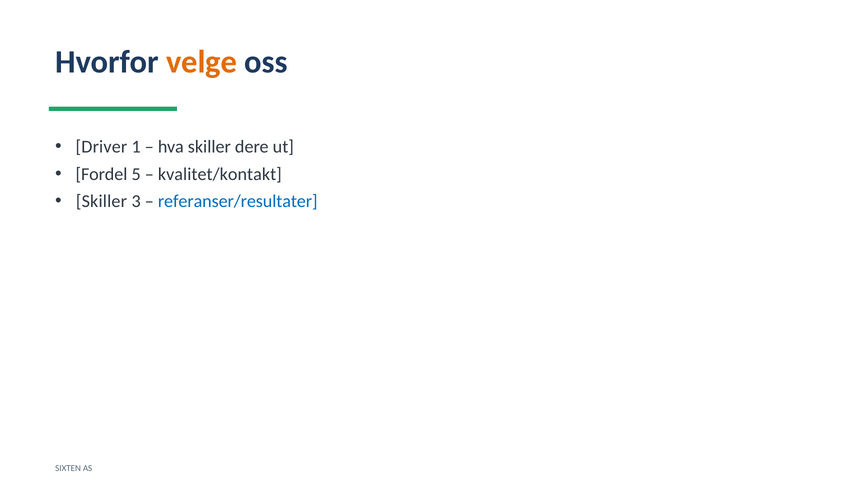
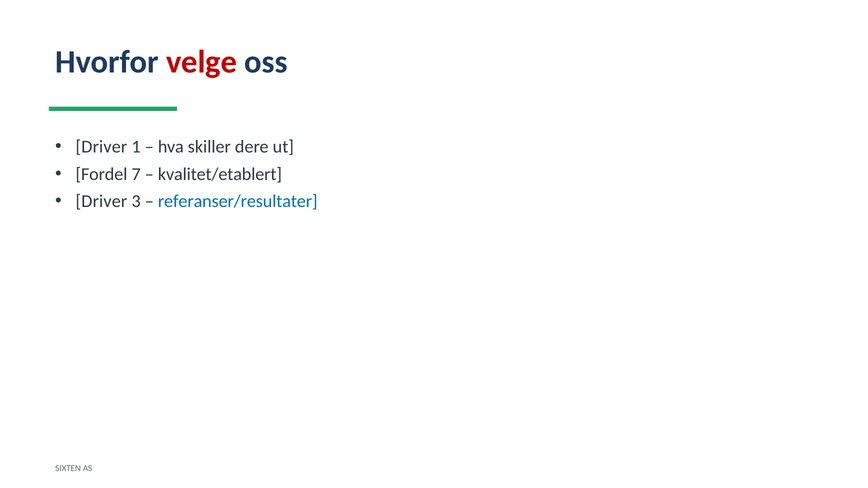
velge colour: orange -> red
5: 5 -> 7
kvalitet/kontakt: kvalitet/kontakt -> kvalitet/etablert
Skiller at (101, 201): Skiller -> Driver
